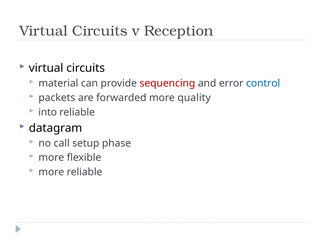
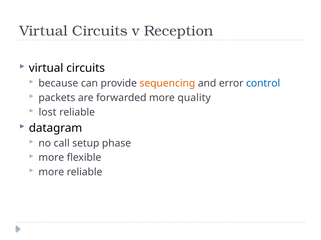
material: material -> because
sequencing colour: red -> orange
into: into -> lost
